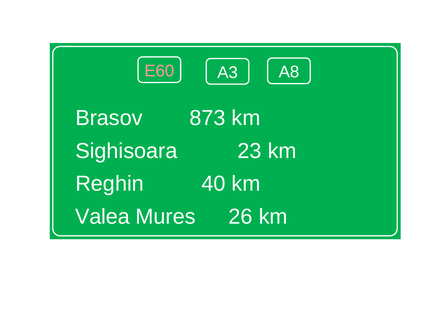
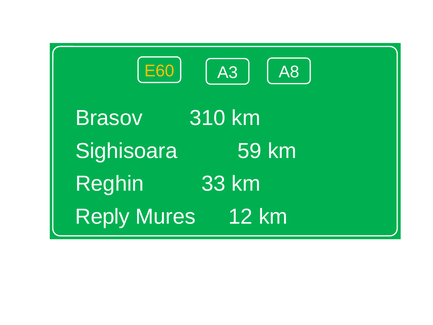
E60 colour: pink -> yellow
873: 873 -> 310
23: 23 -> 59
40: 40 -> 33
Valea: Valea -> Reply
26: 26 -> 12
